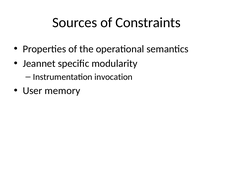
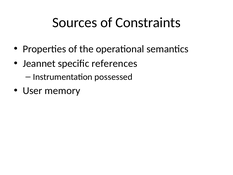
modularity: modularity -> references
invocation: invocation -> possessed
